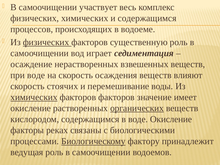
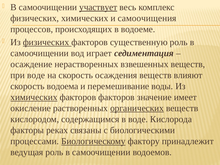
участвует underline: none -> present
и содержащимся: содержащимся -> самоочищения
стоячих: стоячих -> водоема
воде Окисление: Окисление -> Кислорода
